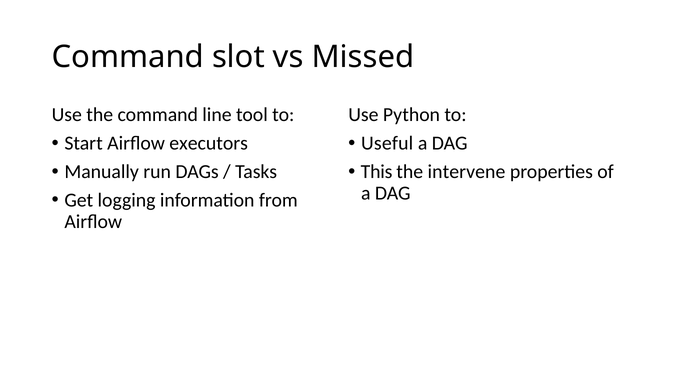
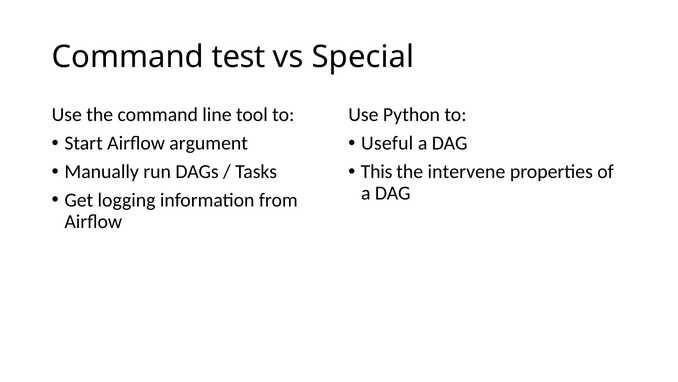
slot: slot -> test
Missed: Missed -> Special
executors: executors -> argument
